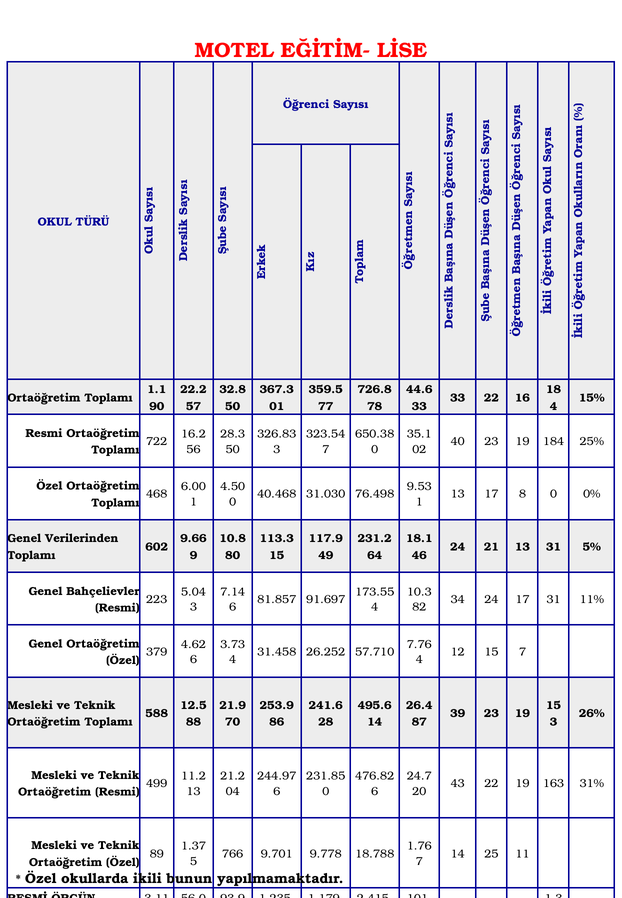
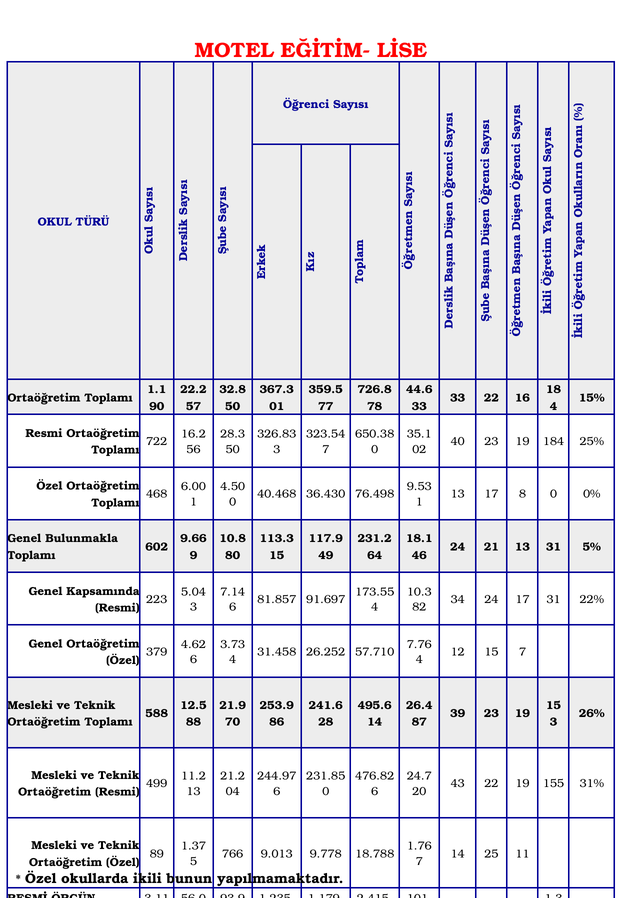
31.030: 31.030 -> 36.430
Verilerinden: Verilerinden -> Bulunmakla
Bahçelievler: Bahçelievler -> Kapsamında
11%: 11% -> 22%
163: 163 -> 155
9.701: 9.701 -> 9.013
